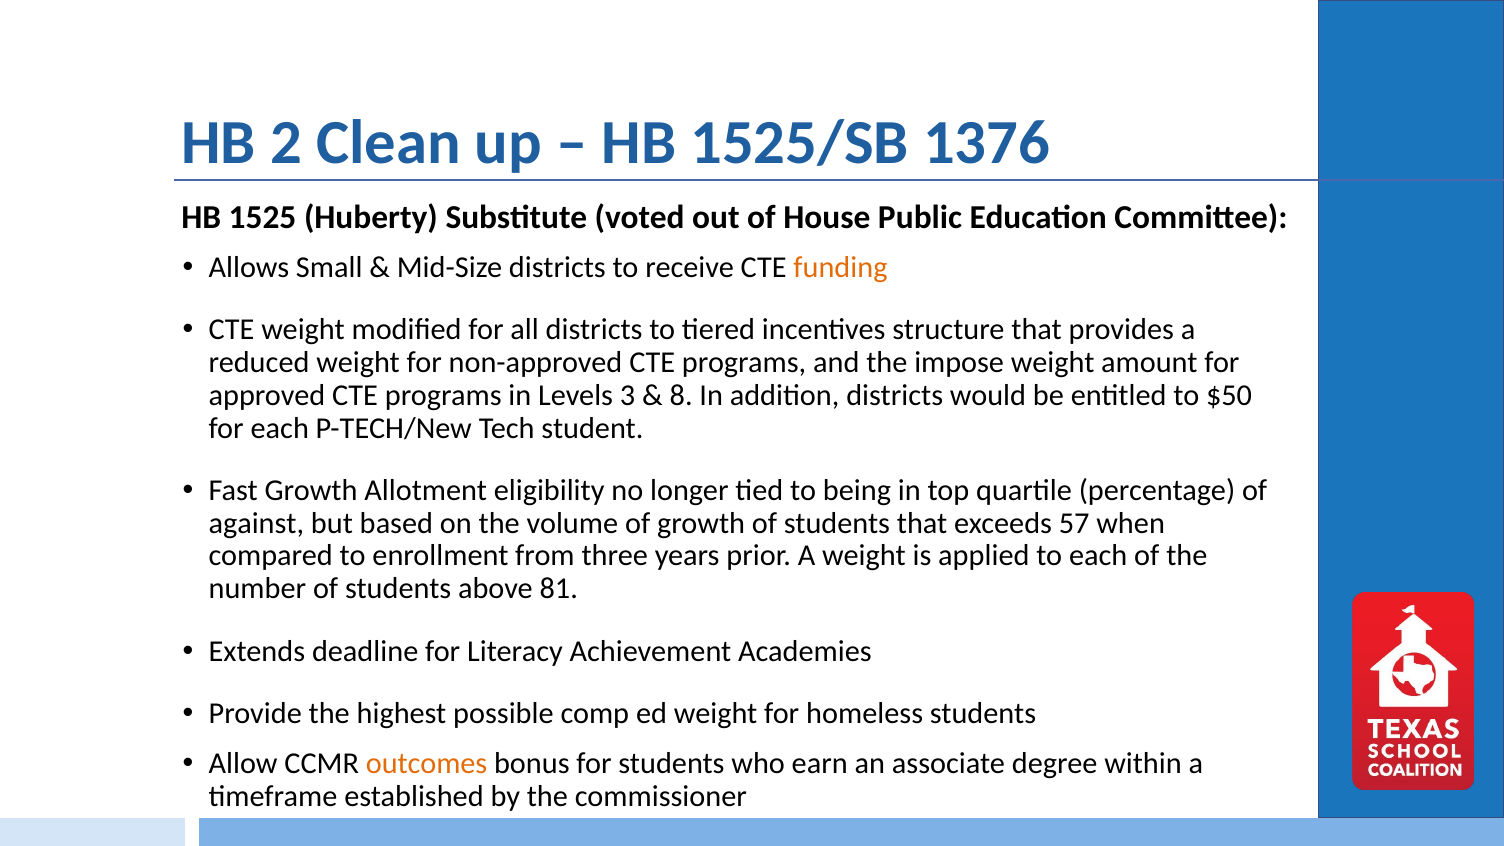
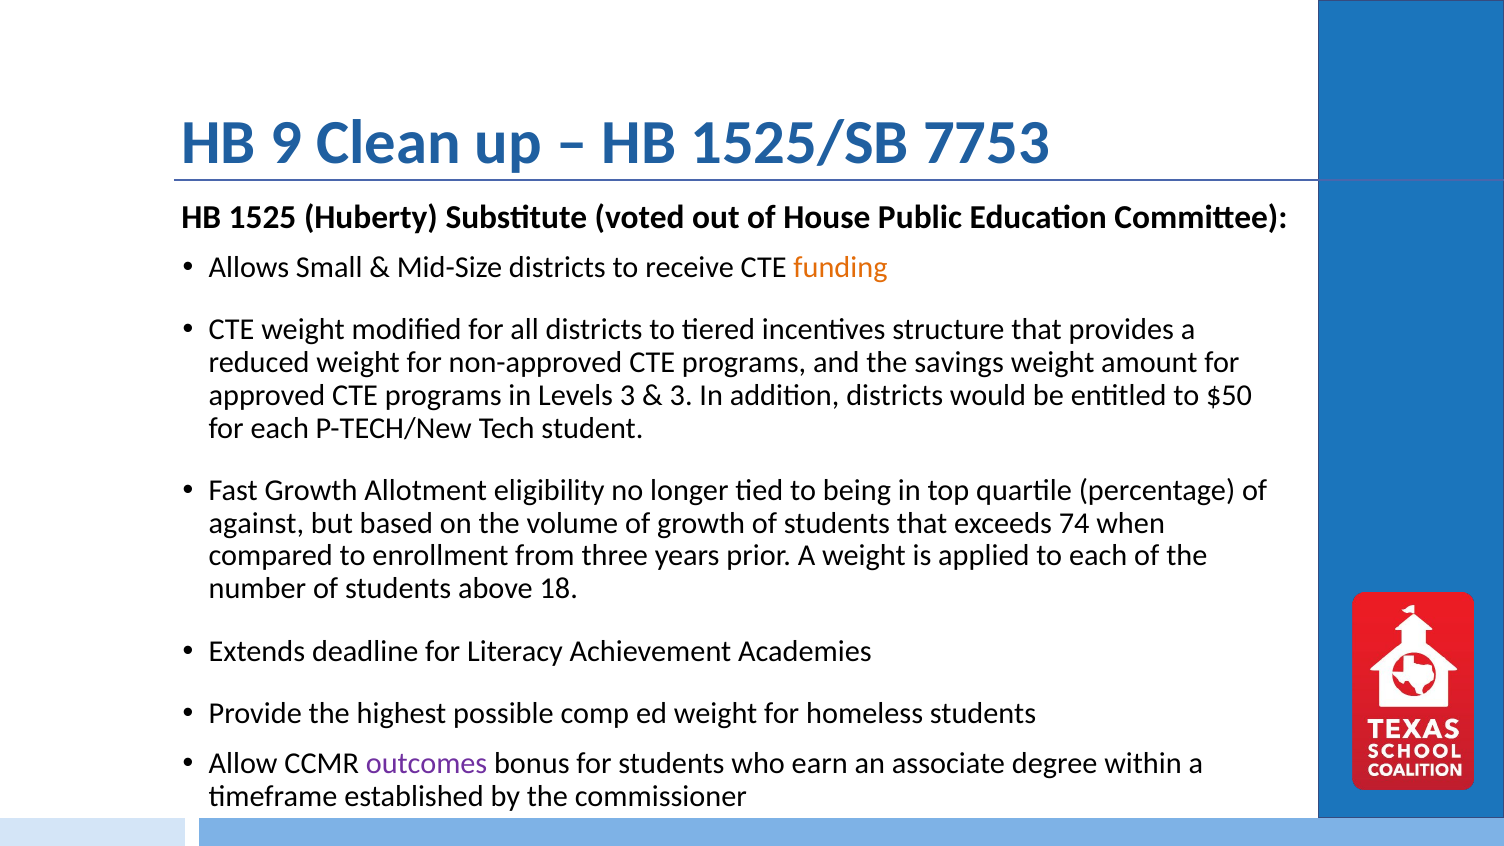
2: 2 -> 9
1376: 1376 -> 7753
impose: impose -> savings
8 at (681, 395): 8 -> 3
57: 57 -> 74
81: 81 -> 18
outcomes colour: orange -> purple
